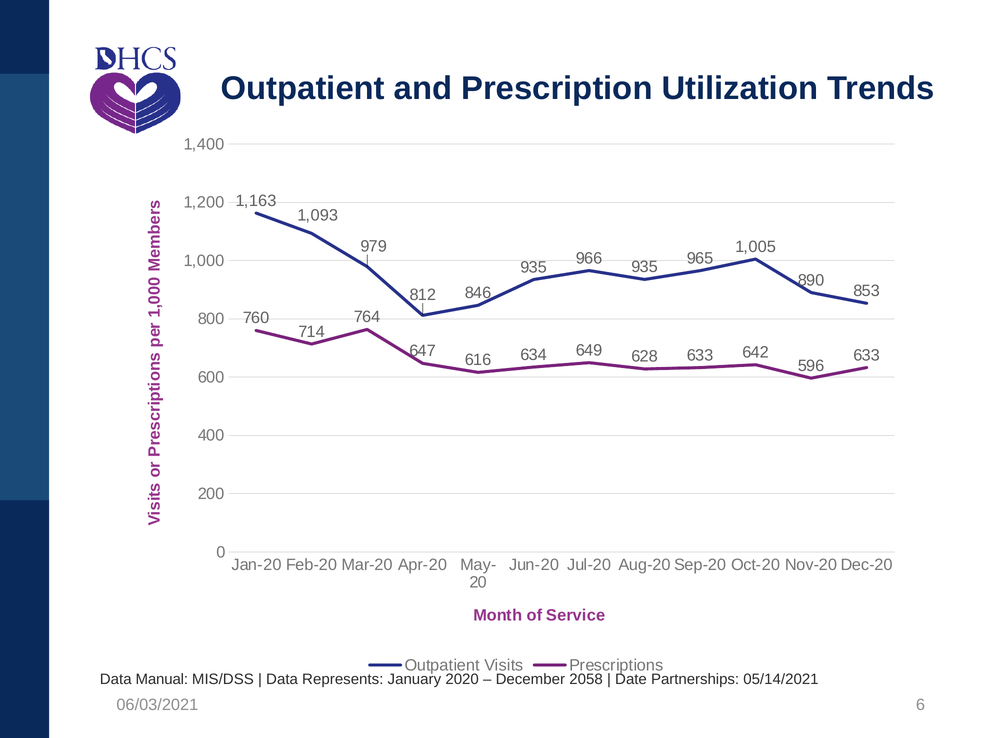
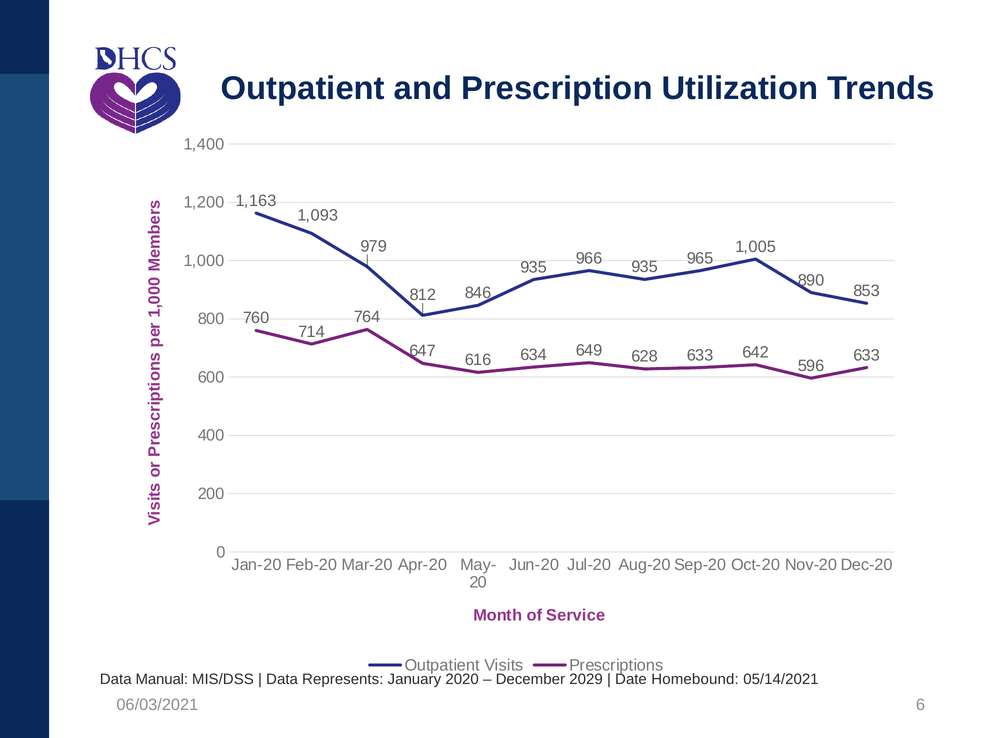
2058: 2058 -> 2029
Partnerships: Partnerships -> Homebound
